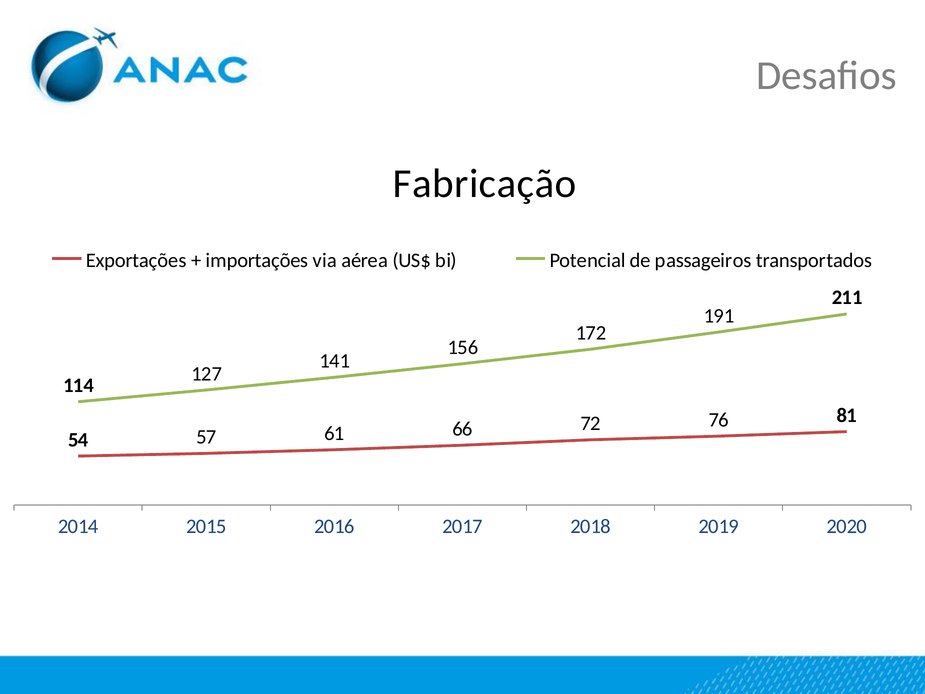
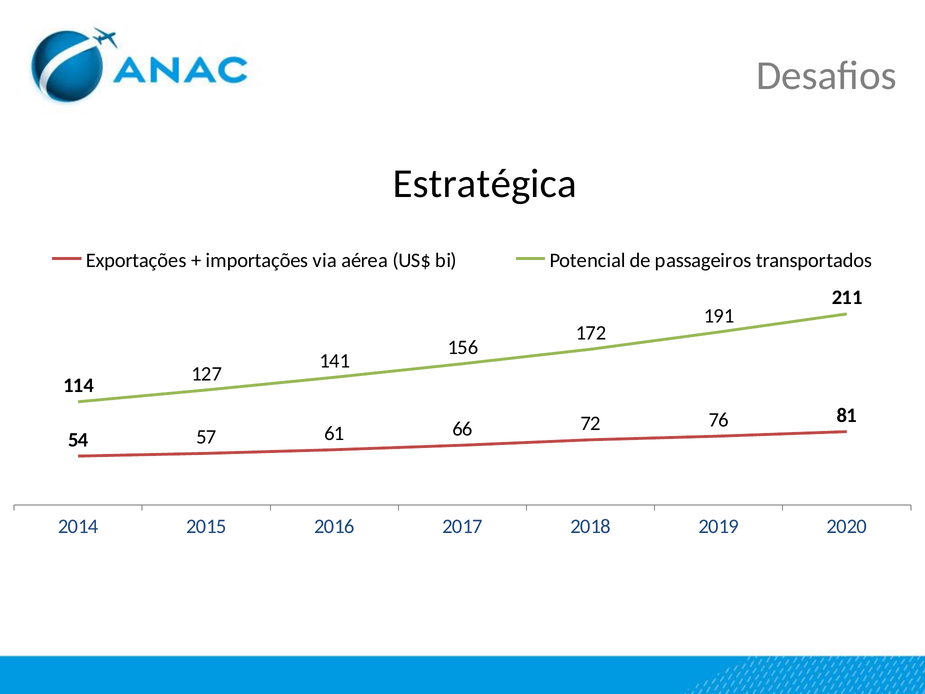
Fabricação: Fabricação -> Estratégica
